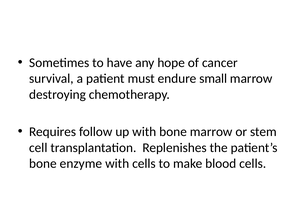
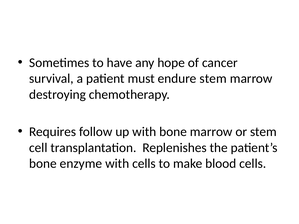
endure small: small -> stem
